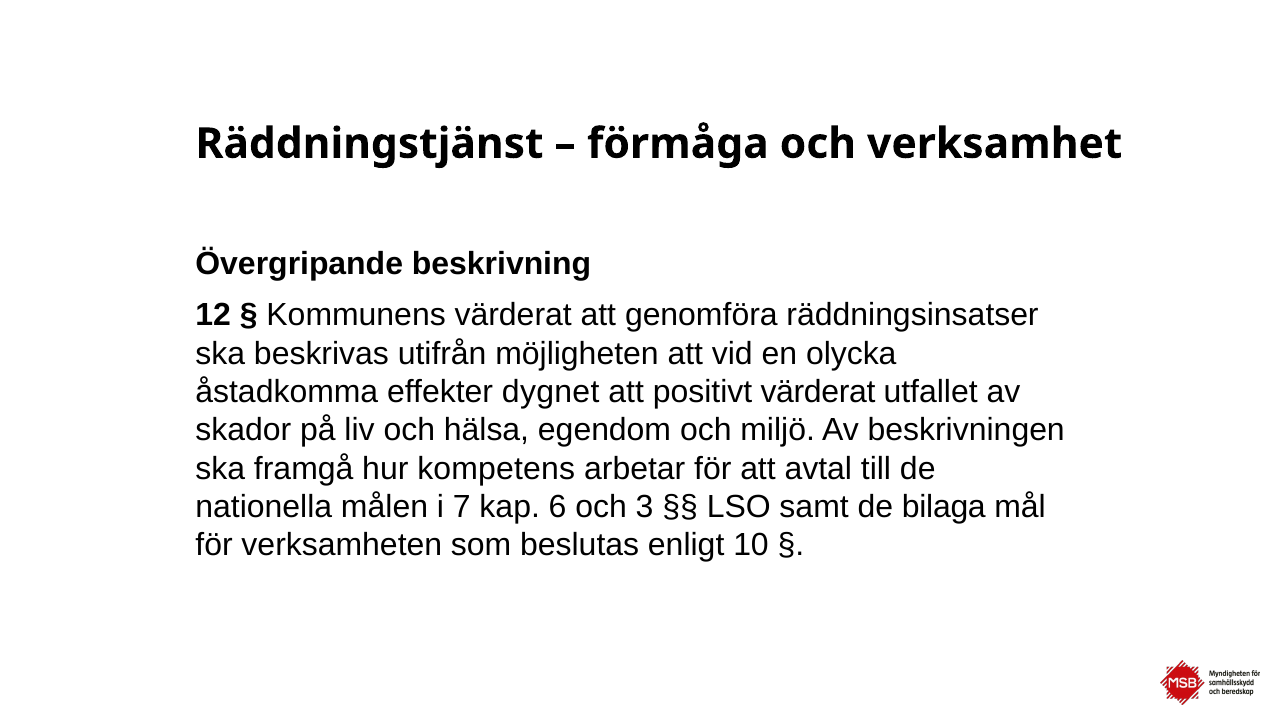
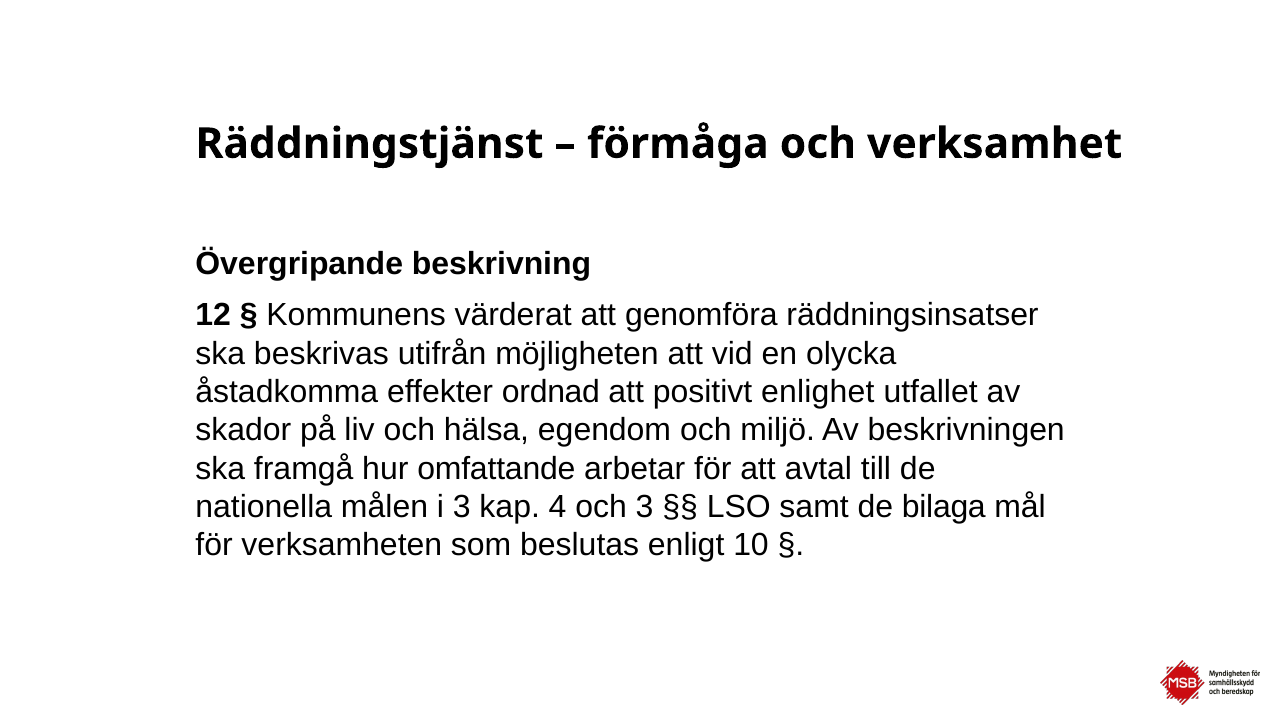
dygnet: dygnet -> ordnad
positivt värderat: värderat -> enlighet
kompetens: kompetens -> omfattande
i 7: 7 -> 3
6: 6 -> 4
